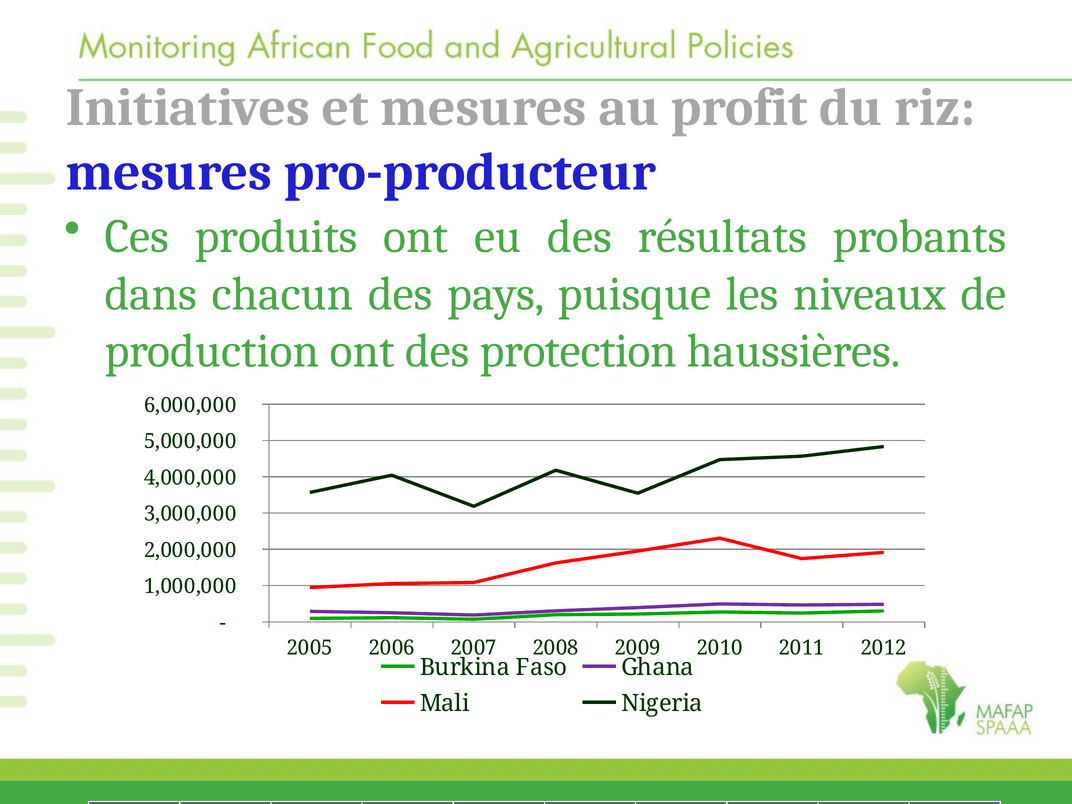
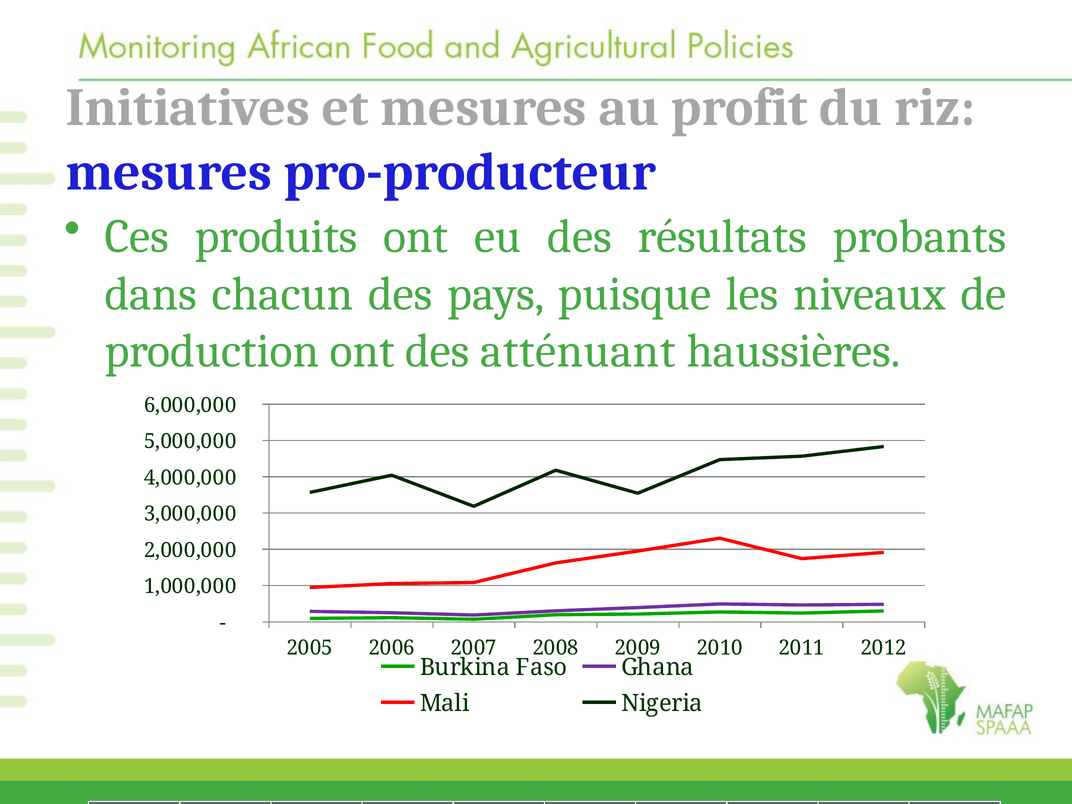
protection: protection -> atténuant
